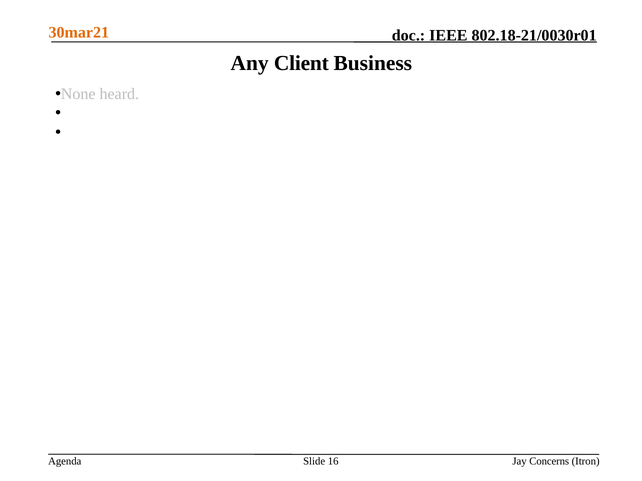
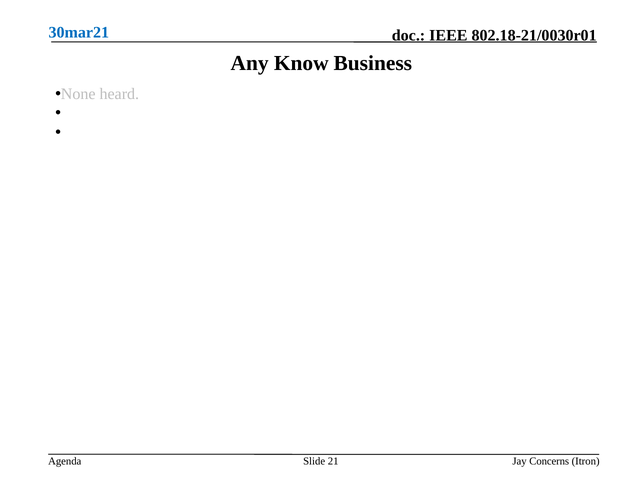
30mar21 colour: orange -> blue
Client: Client -> Know
16: 16 -> 21
